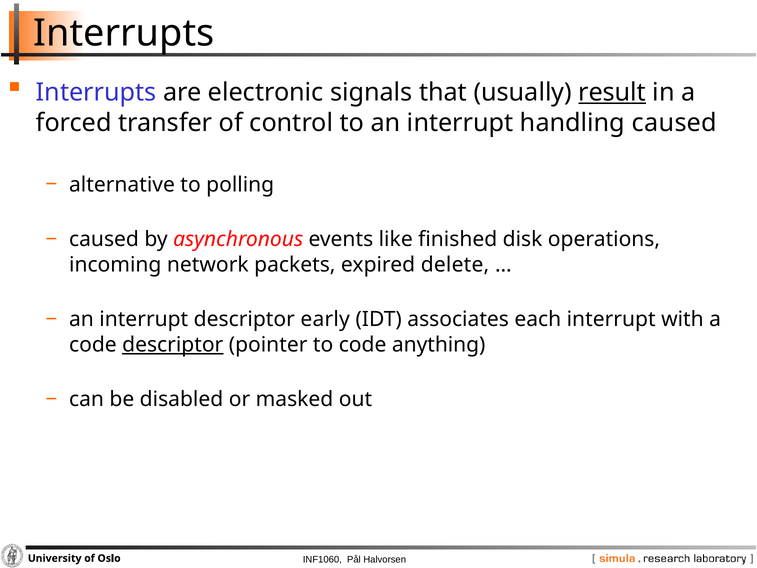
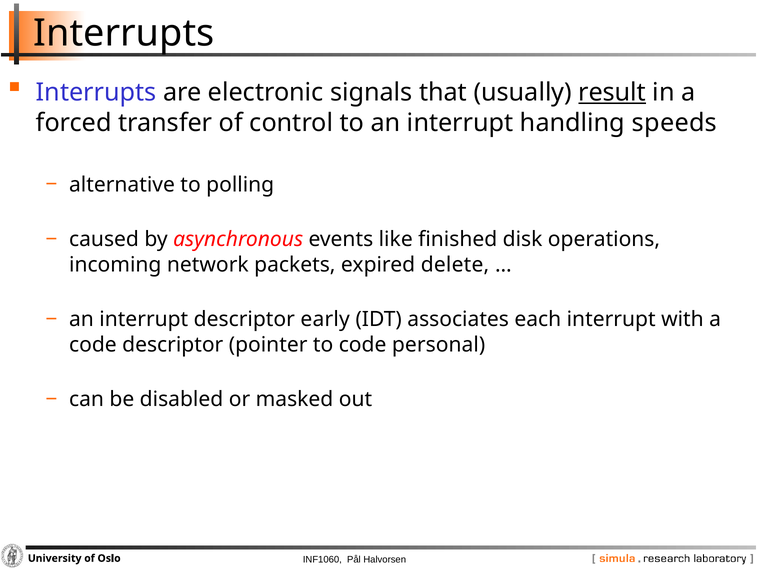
handling caused: caused -> speeds
descriptor at (173, 345) underline: present -> none
anything: anything -> personal
